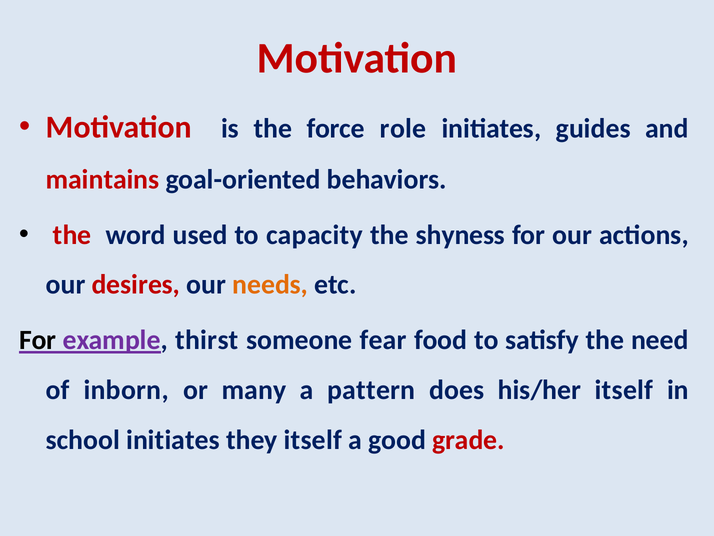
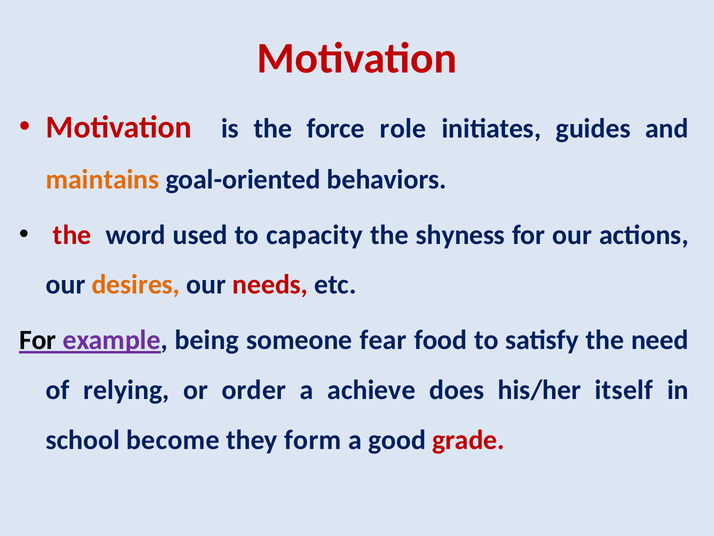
maintains colour: red -> orange
desires colour: red -> orange
needs colour: orange -> red
thirst: thirst -> being
inborn: inborn -> relying
many: many -> order
pattern: pattern -> achieve
school initiates: initiates -> become
they itself: itself -> form
